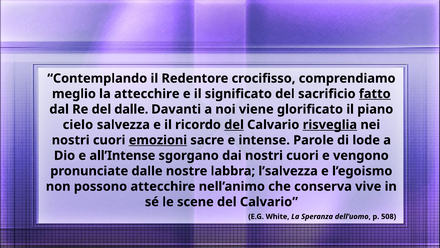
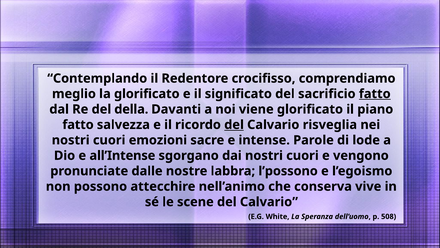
la attecchire: attecchire -> glorificato
del dalle: dalle -> della
cielo at (78, 124): cielo -> fatto
risveglia underline: present -> none
emozioni underline: present -> none
l’salvezza: l’salvezza -> l’possono
